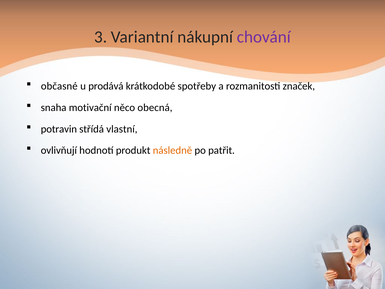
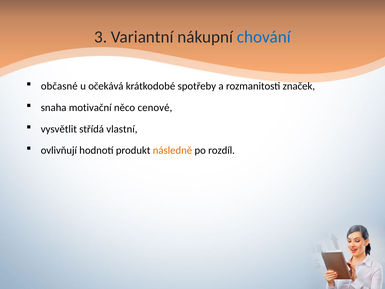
chování colour: purple -> blue
prodává: prodává -> očekává
obecná: obecná -> cenové
potravin: potravin -> vysvětlit
patřit: patřit -> rozdíl
